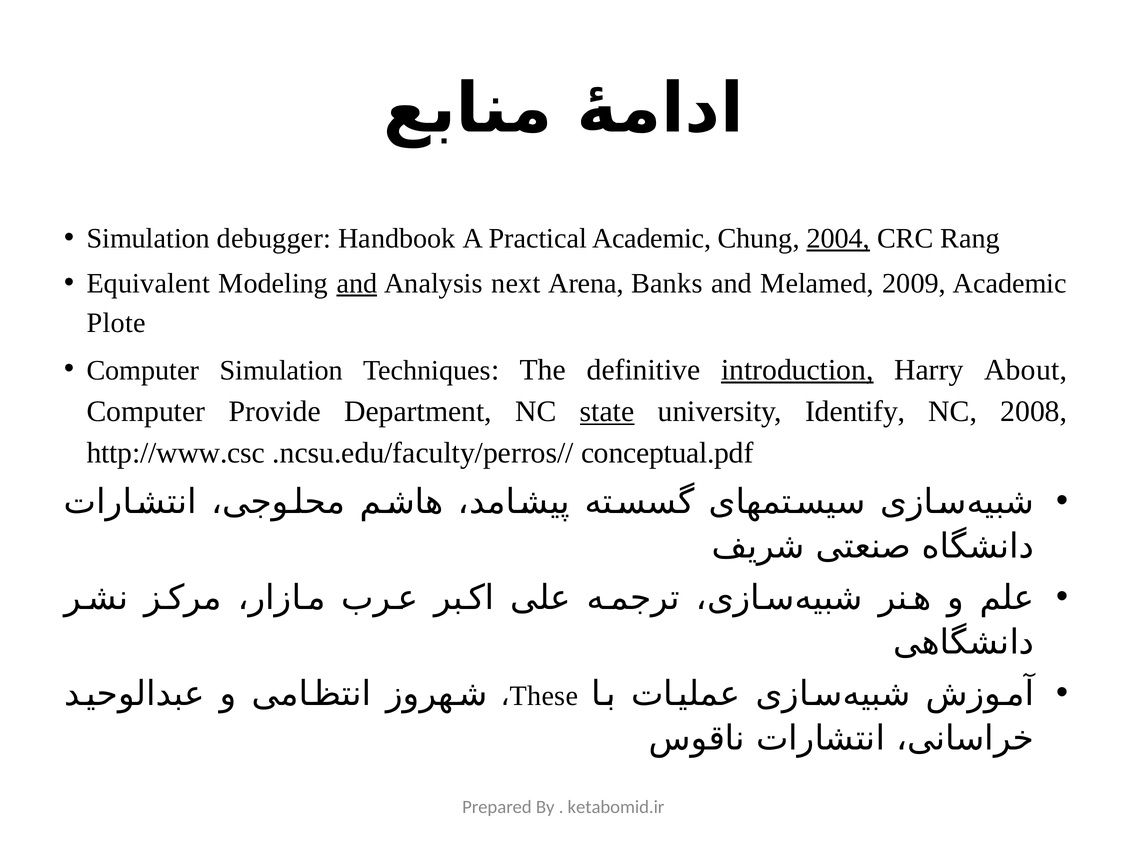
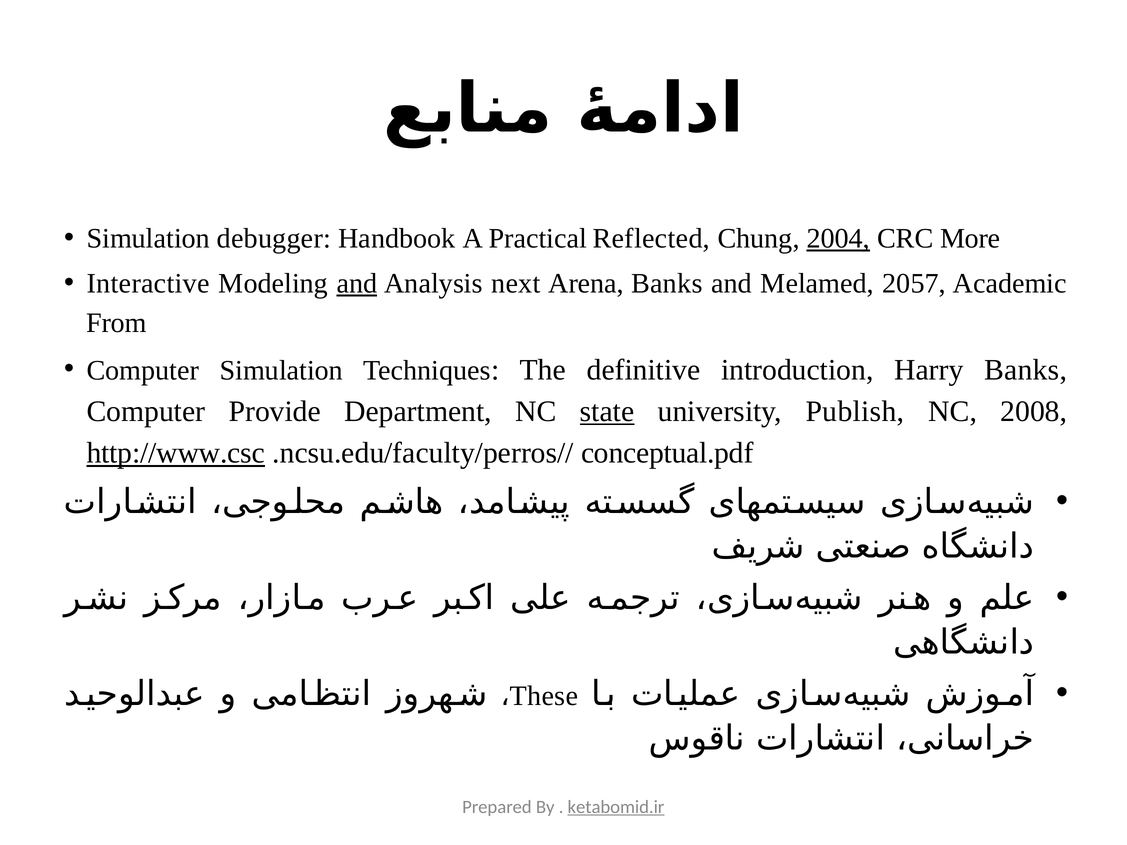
Practical Academic: Academic -> Reflected
Rang: Rang -> More
Equivalent: Equivalent -> Interactive
2009: 2009 -> 2057
Plote: Plote -> From
introduction underline: present -> none
Harry About: About -> Banks
Identify: Identify -> Publish
http://www.csc underline: none -> present
ketabomid.ir underline: none -> present
